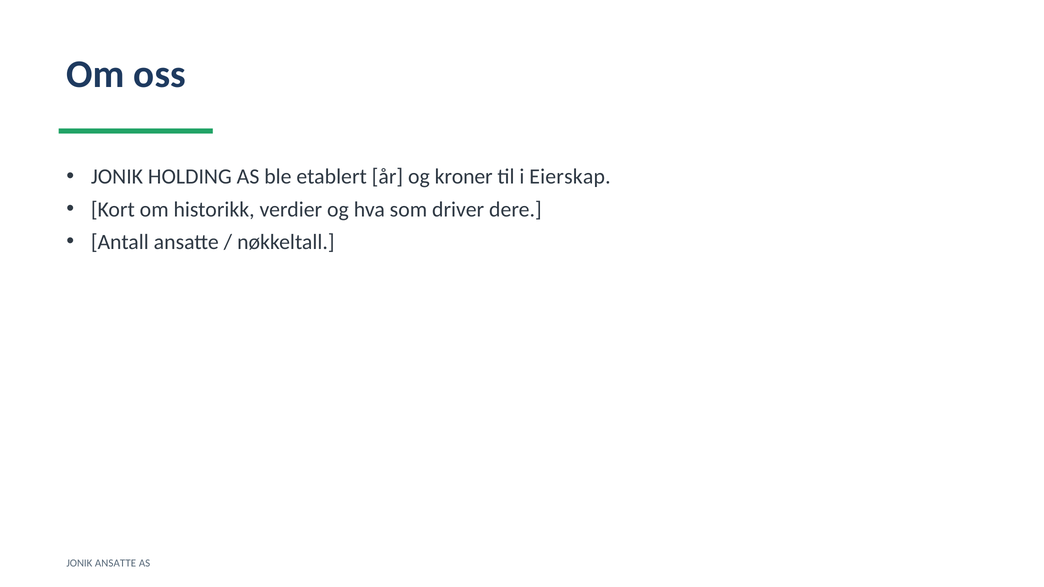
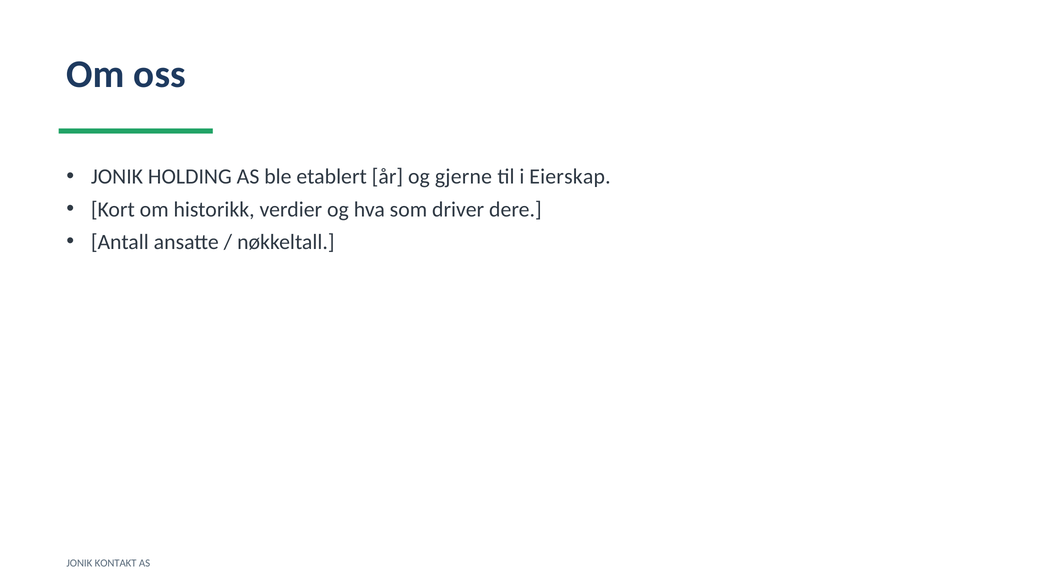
kroner: kroner -> gjerne
JONIK ANSATTE: ANSATTE -> KONTAKT
